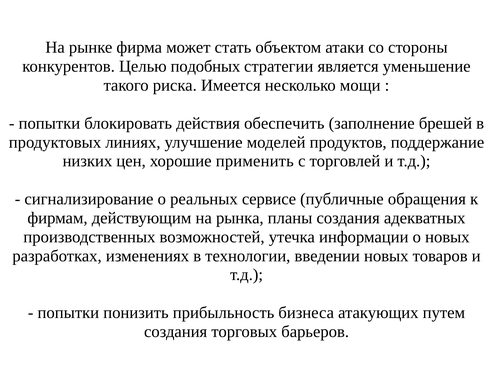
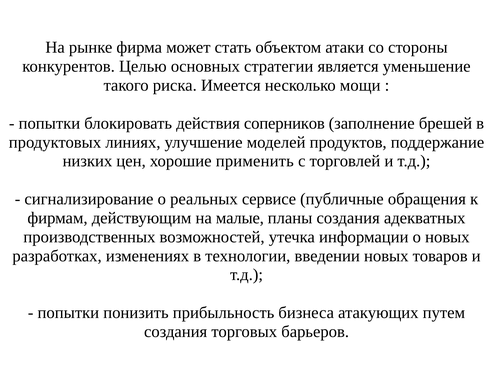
подобных: подобных -> основных
обеспечить: обеспечить -> соперников
рынка: рынка -> малые
